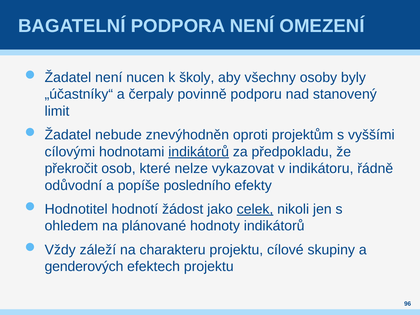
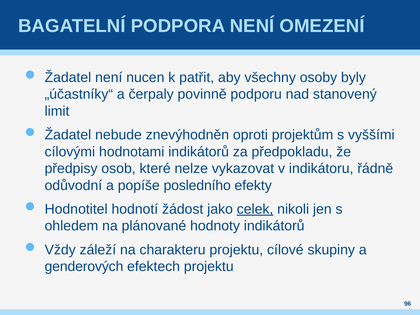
školy: školy -> patřit
indikátorů at (199, 152) underline: present -> none
překročit: překročit -> předpisy
